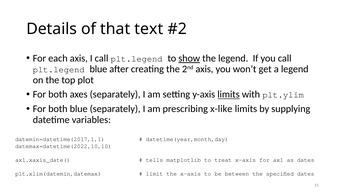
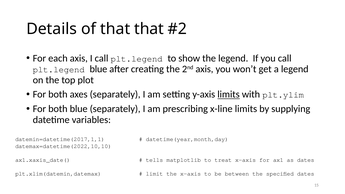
that text: text -> that
show underline: present -> none
x-like: x-like -> x-line
